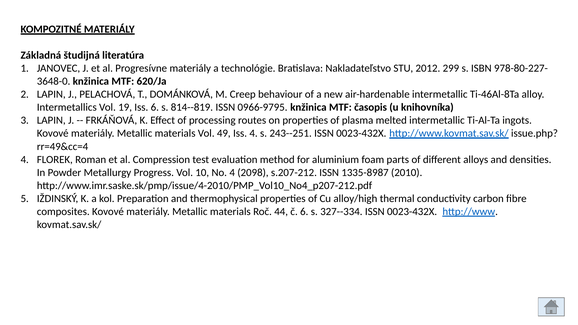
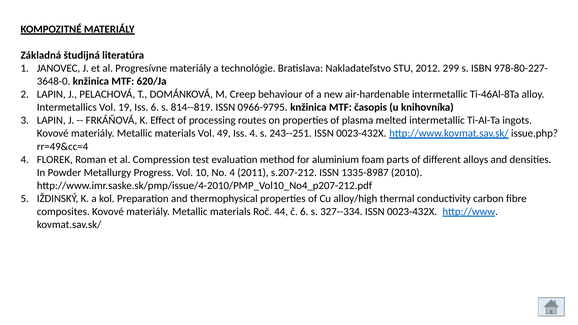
2098: 2098 -> 2011
